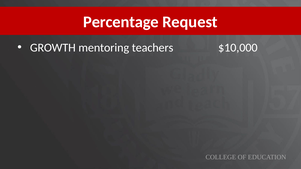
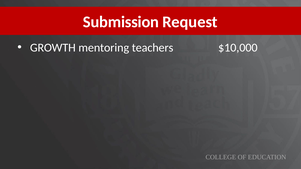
Percentage: Percentage -> Submission
